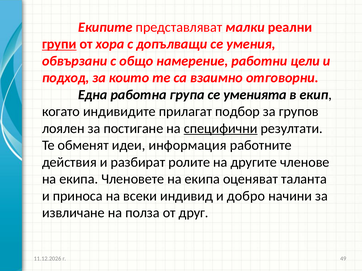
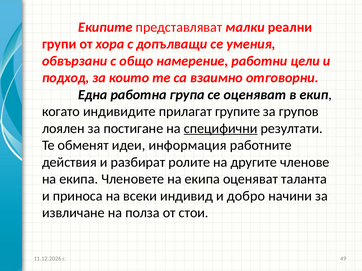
групи underline: present -> none
се уменията: уменията -> оценяват
подбор: подбор -> групите
друг: друг -> стои
